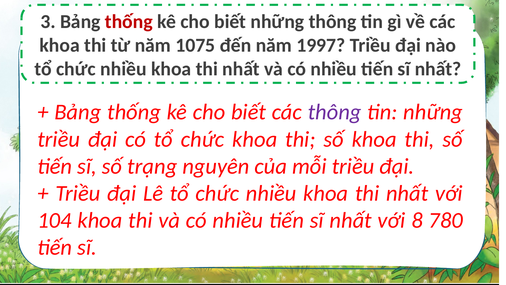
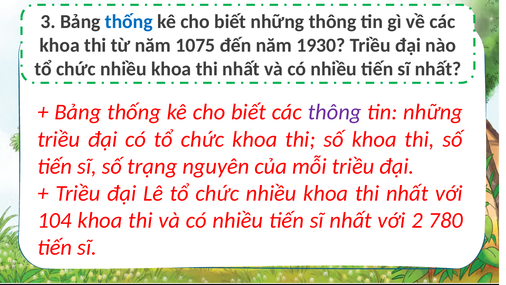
thống at (129, 22) colour: red -> blue
1997: 1997 -> 1930
8: 8 -> 2
